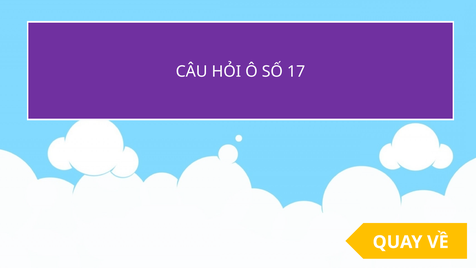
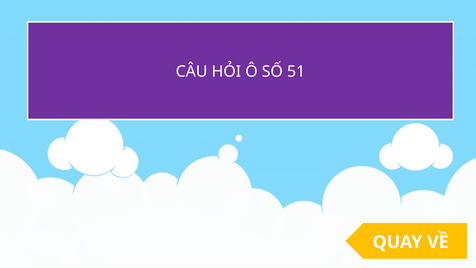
17: 17 -> 51
